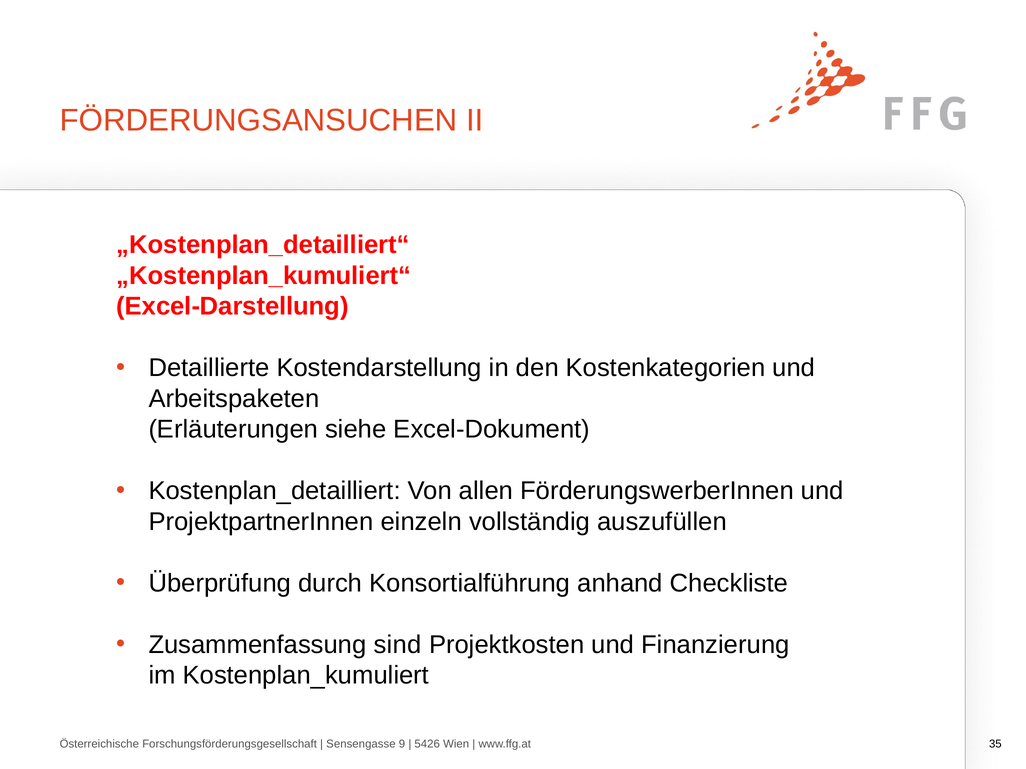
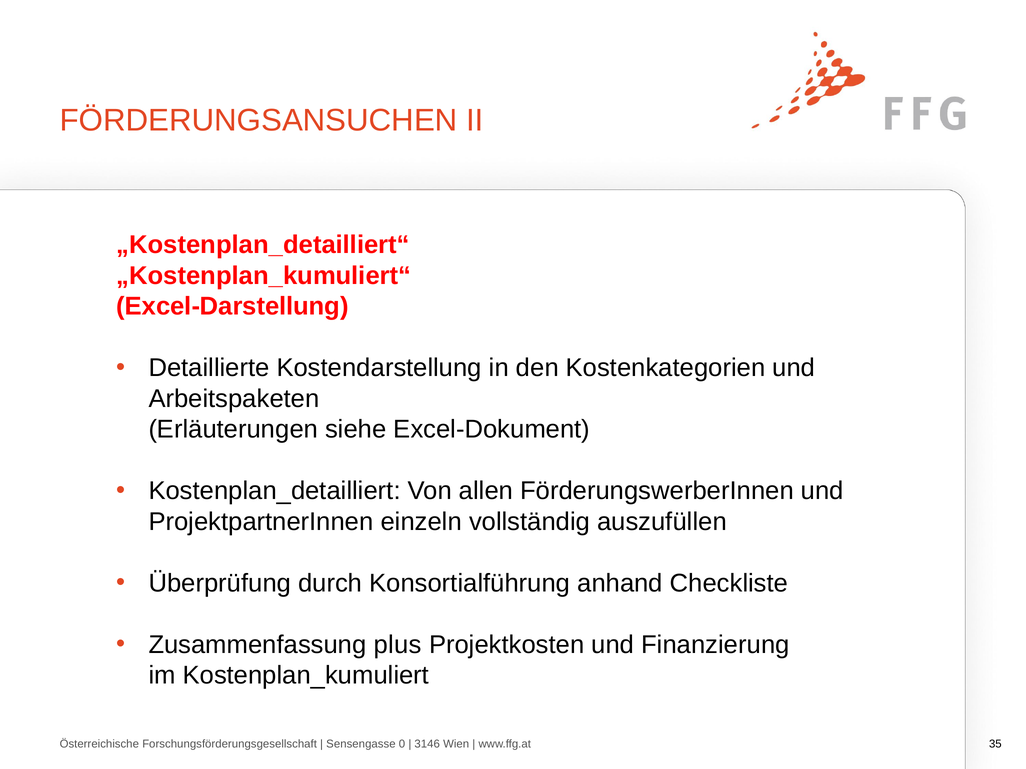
sind: sind -> plus
9: 9 -> 0
5426: 5426 -> 3146
